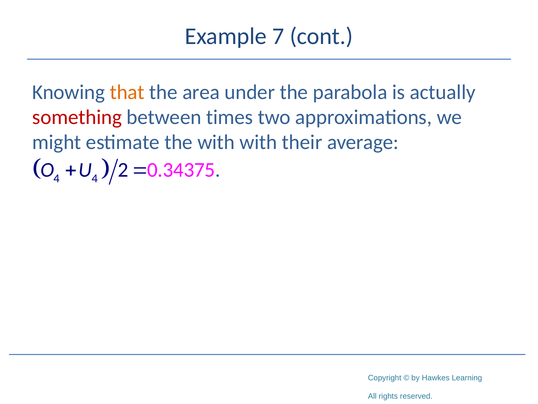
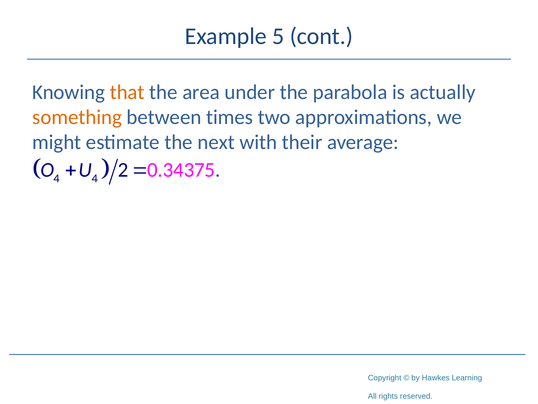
Example 7: 7 -> 5
something colour: red -> orange
the with: with -> next
